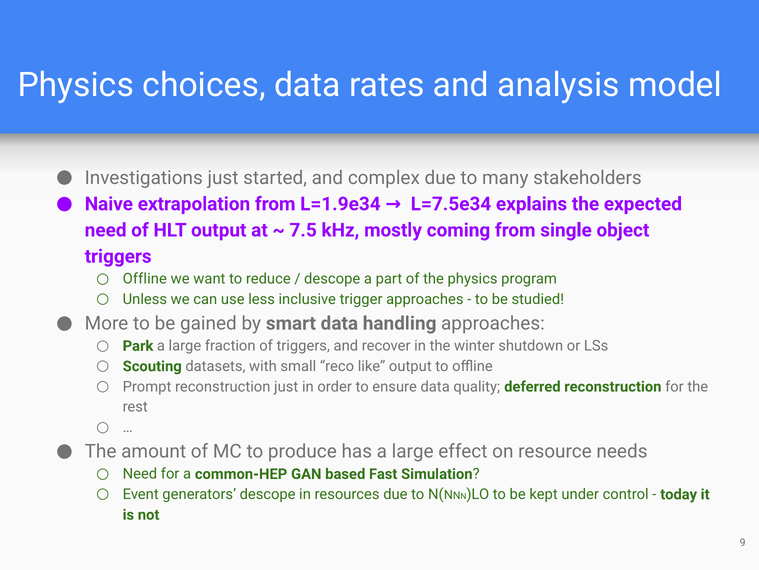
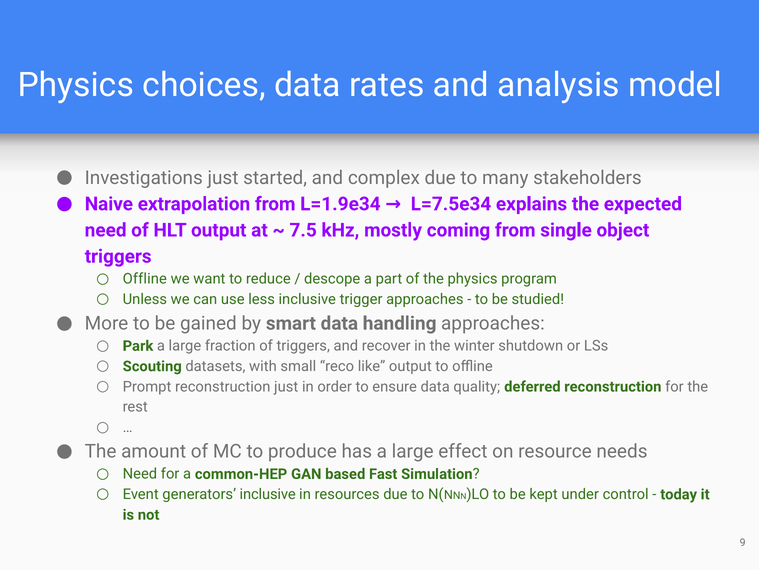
generators descope: descope -> inclusive
